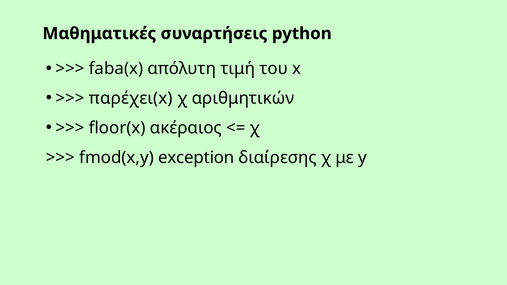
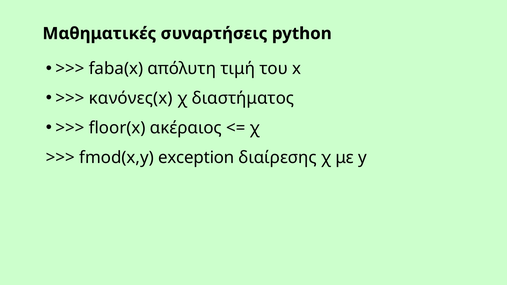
παρέχει(x: παρέχει(x -> κανόνες(x
αριθμητικών: αριθμητικών -> διαστήματος
